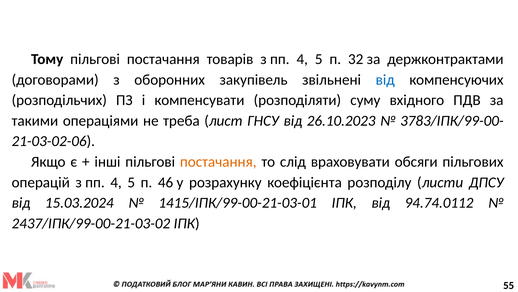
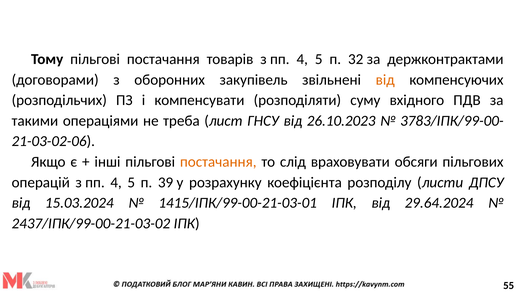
від at (385, 80) colour: blue -> orange
46: 46 -> 39
94.74.0112: 94.74.0112 -> 29.64.2024
